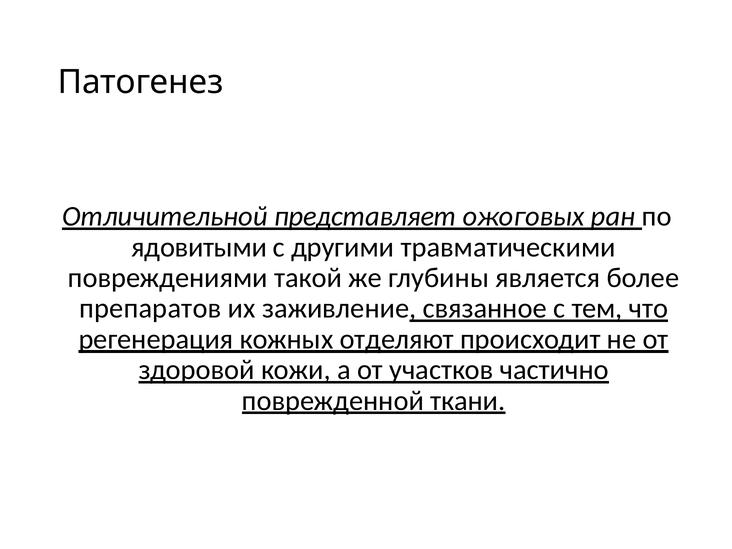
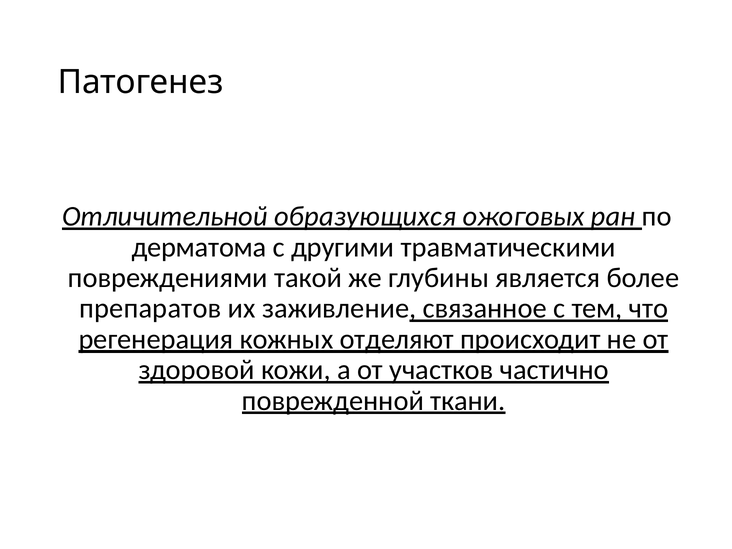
представляет: представляет -> образующихся
ядовитыми: ядовитыми -> дерматома
